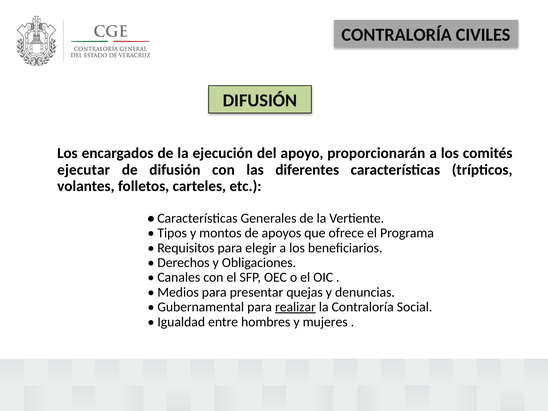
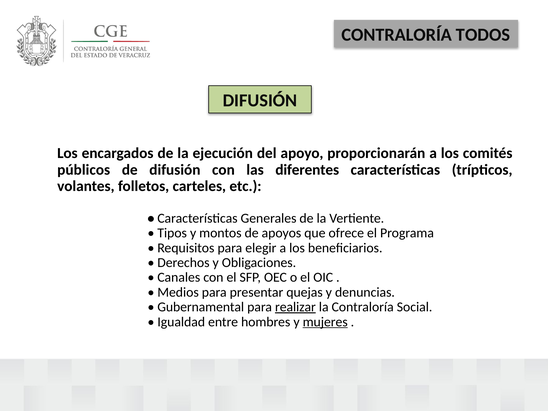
CIVILES: CIVILES -> TODOS
ejecutar: ejecutar -> públicos
mujeres underline: none -> present
